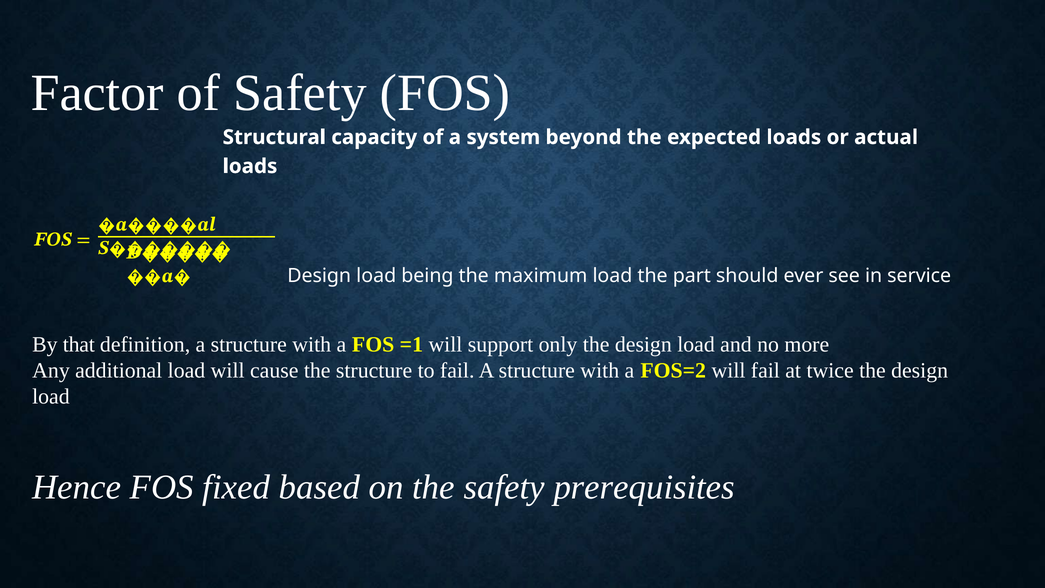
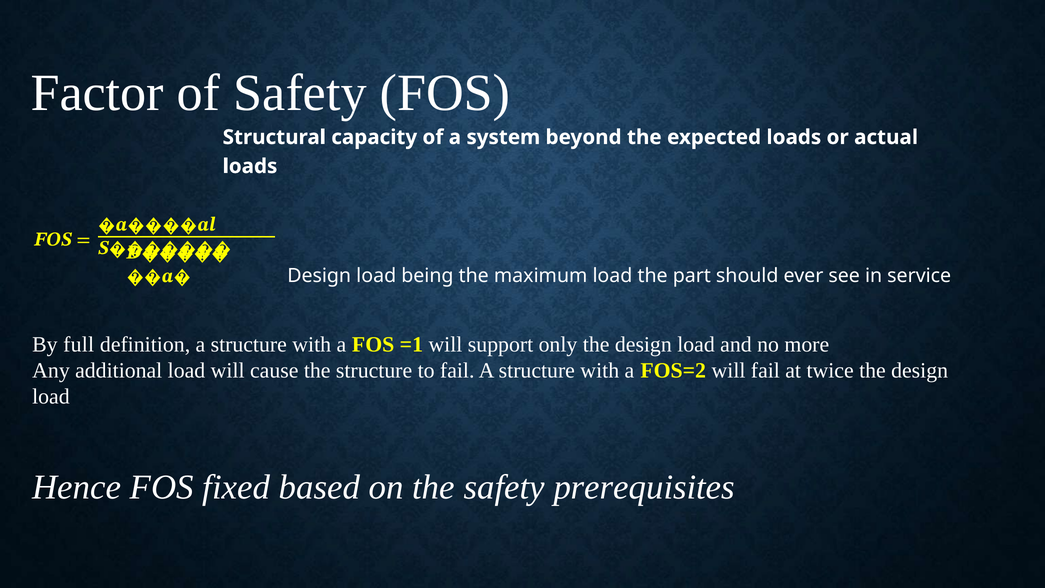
that: that -> full
